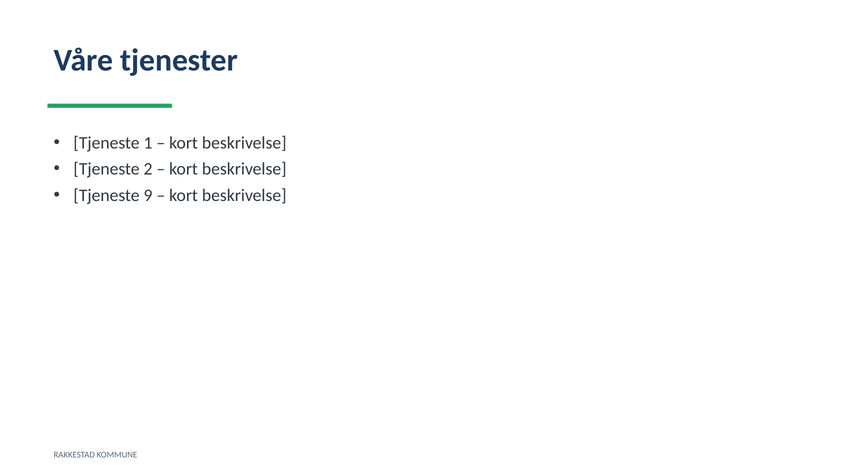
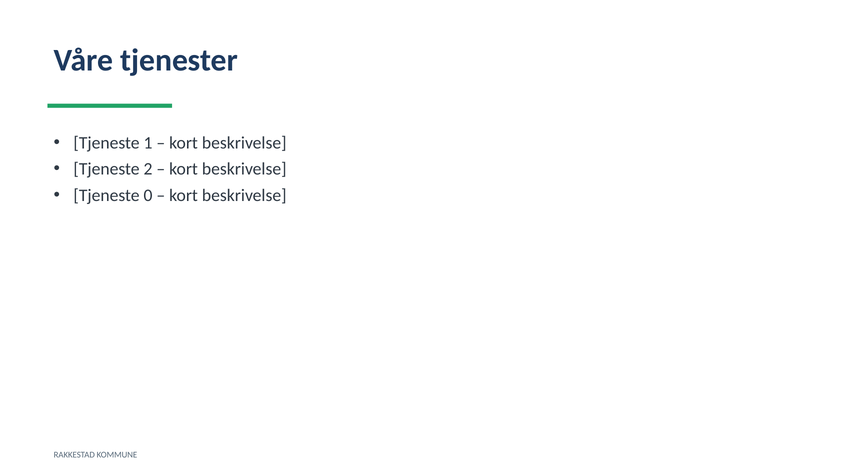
9: 9 -> 0
